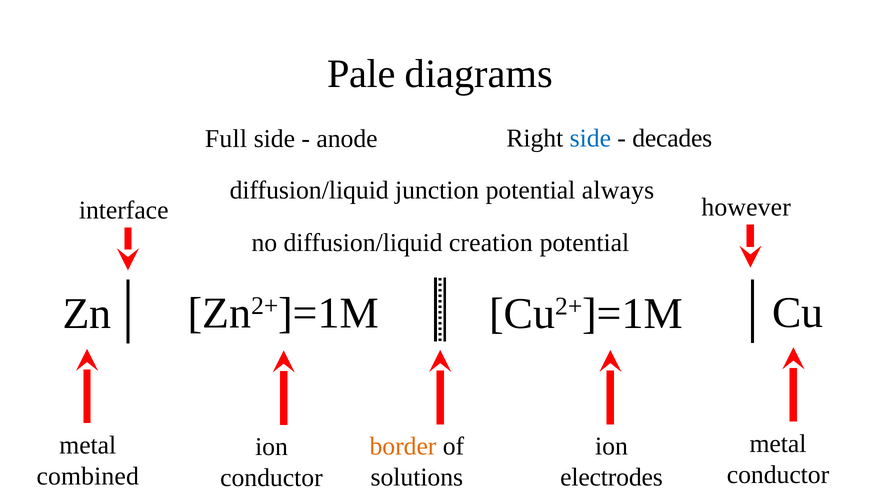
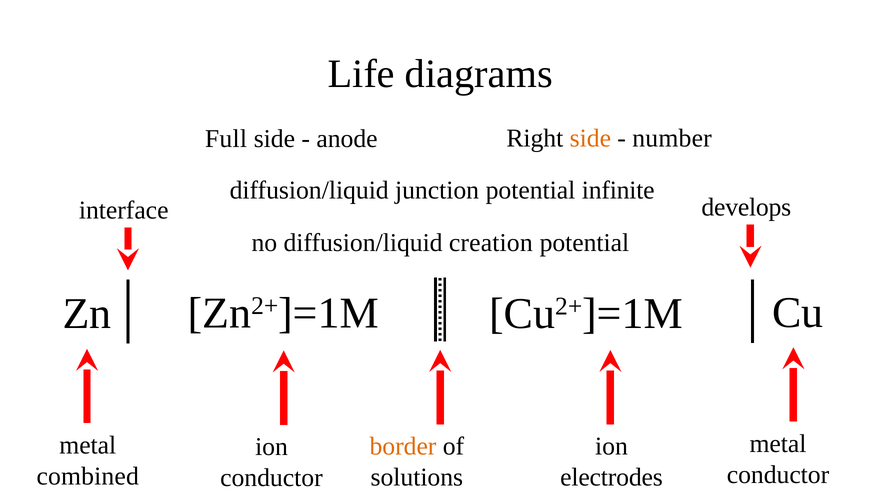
Pale: Pale -> Life
side at (590, 139) colour: blue -> orange
decades: decades -> number
always: always -> infinite
however: however -> develops
